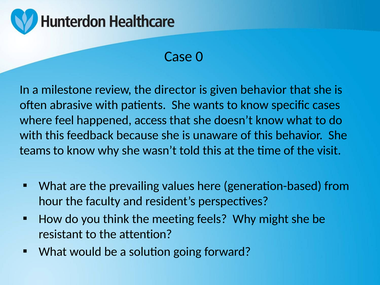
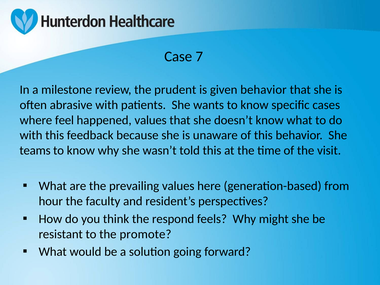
0: 0 -> 7
director: director -> prudent
happened access: access -> values
meeting: meeting -> respond
attention: attention -> promote
